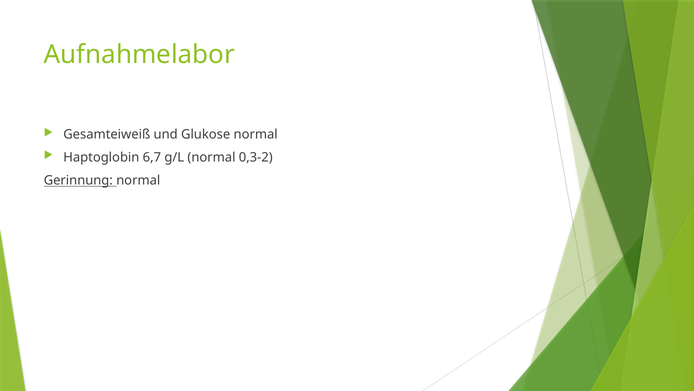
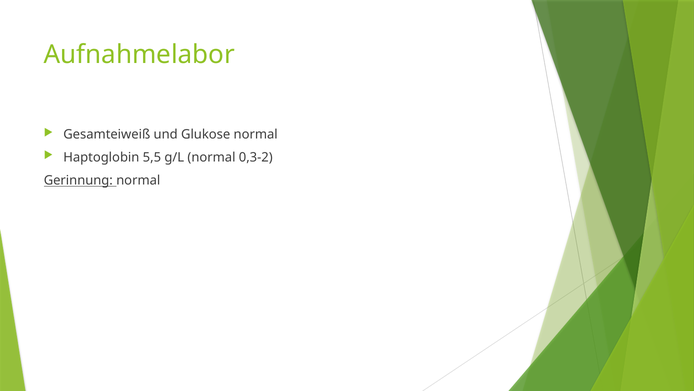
6,7: 6,7 -> 5,5
